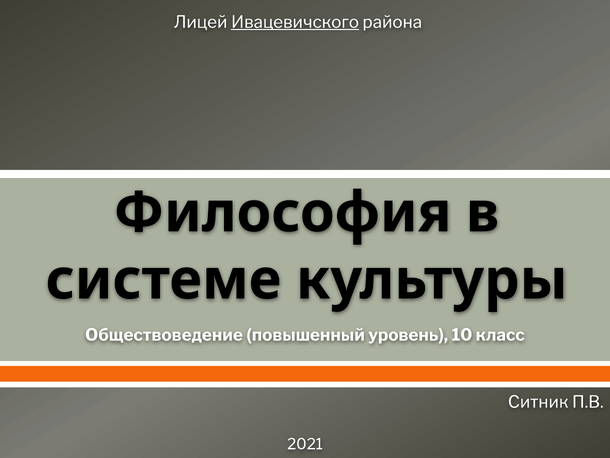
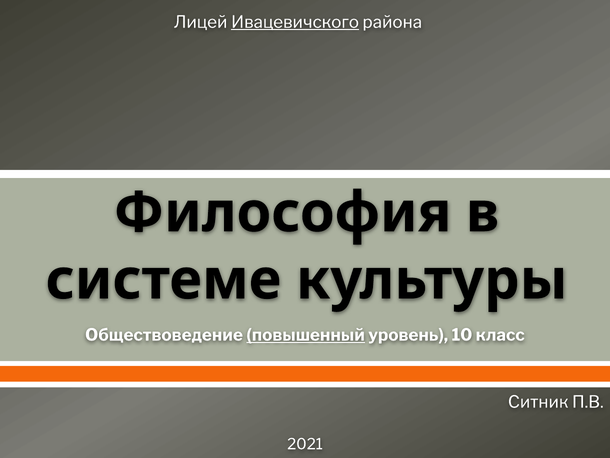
повышенный underline: none -> present
